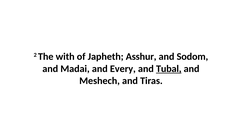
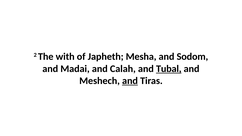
Asshur: Asshur -> Mesha
Every: Every -> Calah
and at (130, 81) underline: none -> present
